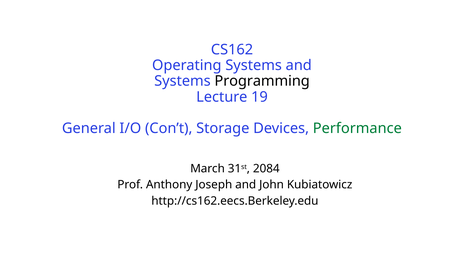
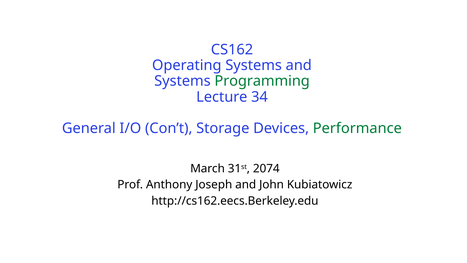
Programming colour: black -> green
19: 19 -> 34
2084: 2084 -> 2074
